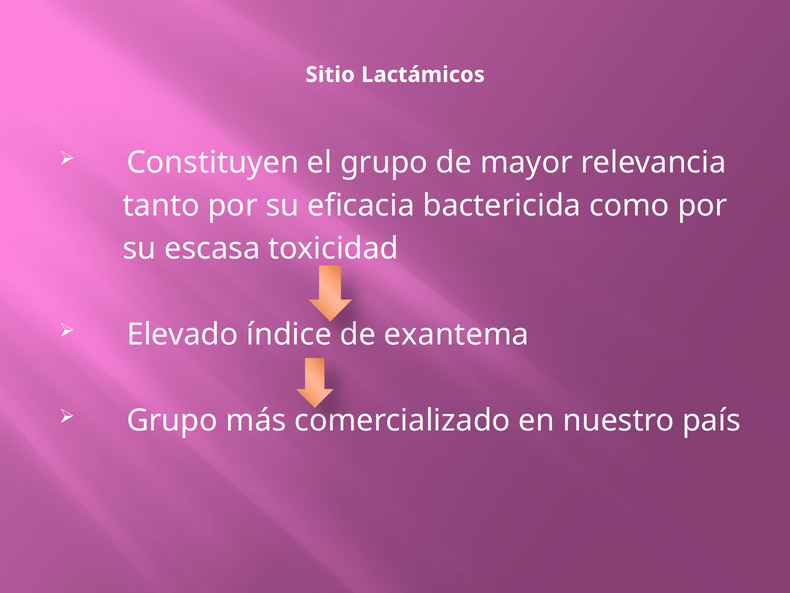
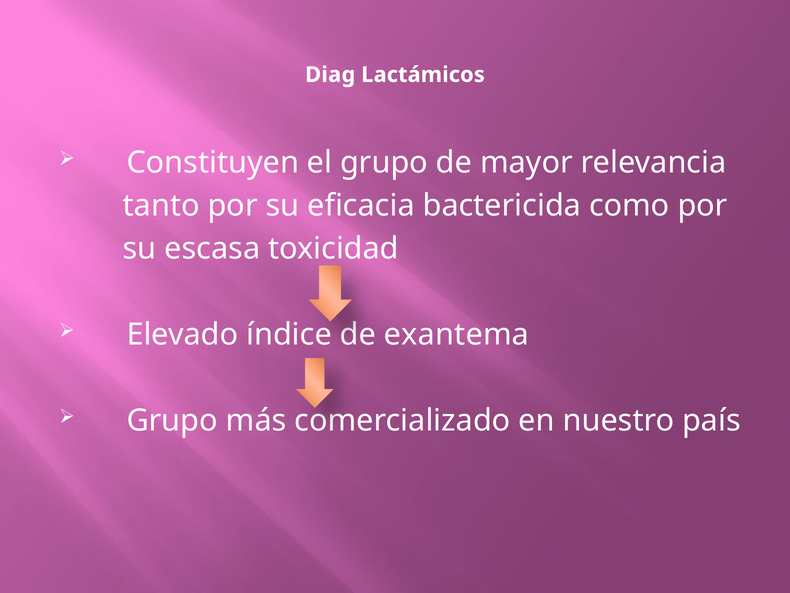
Sitio: Sitio -> Diag
